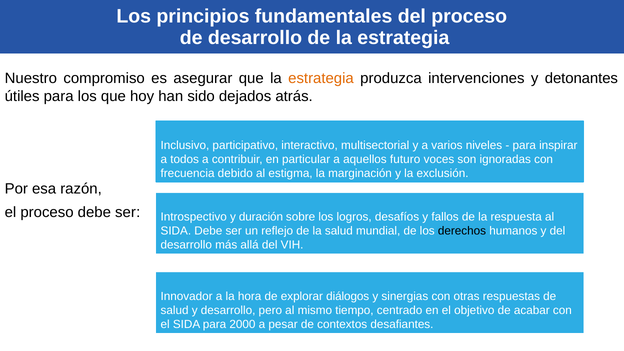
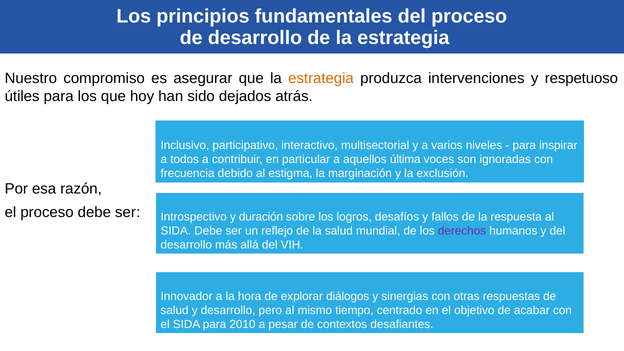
detonantes: detonantes -> respetuoso
futuro: futuro -> última
derechos colour: black -> purple
2000: 2000 -> 2010
